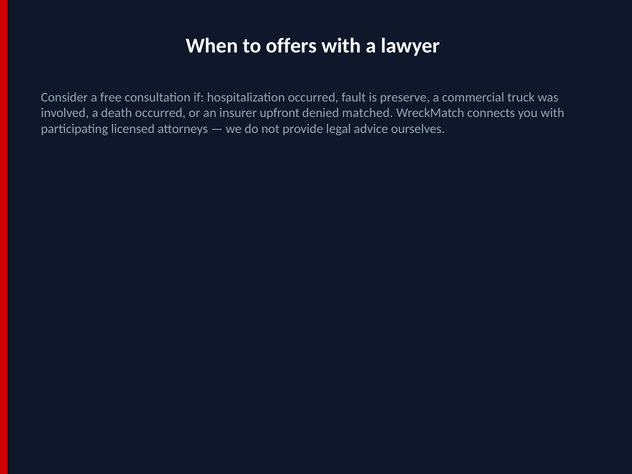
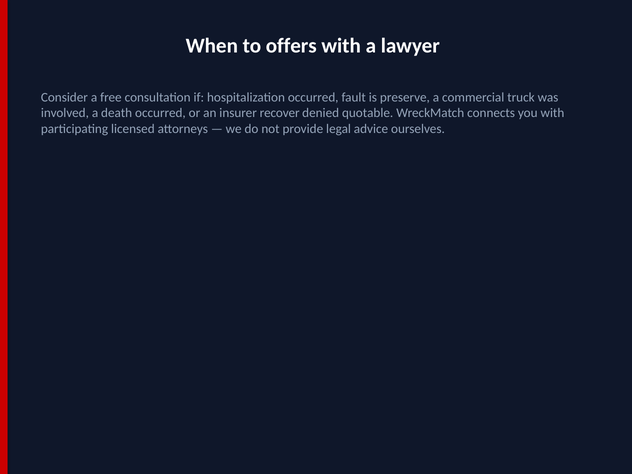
upfront: upfront -> recover
matched: matched -> quotable
